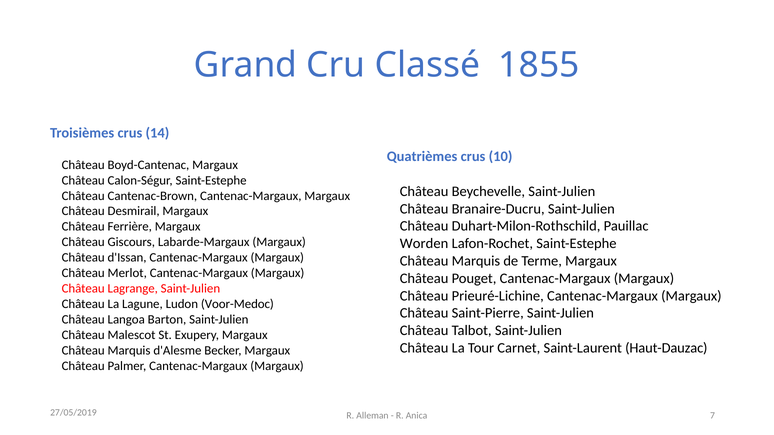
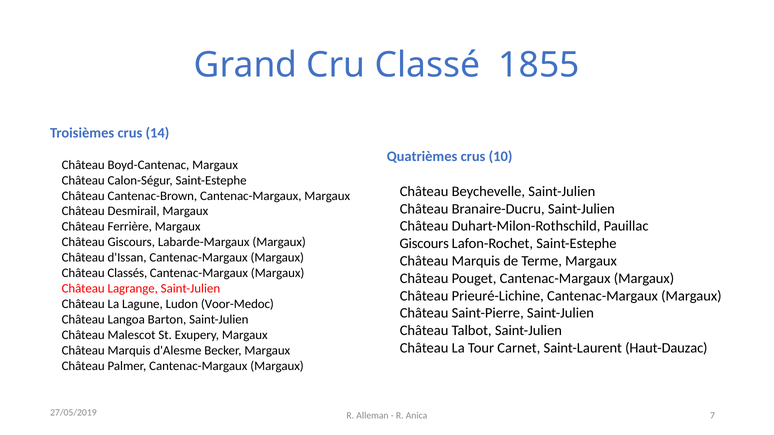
Worden at (424, 244): Worden -> Giscours
Merlot: Merlot -> Classés
